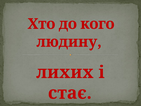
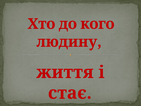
лихих: лихих -> життя
